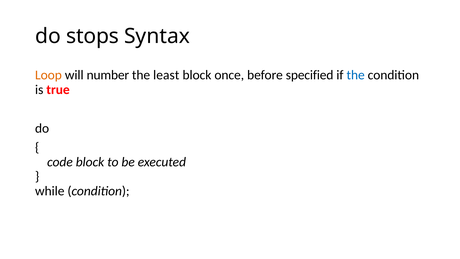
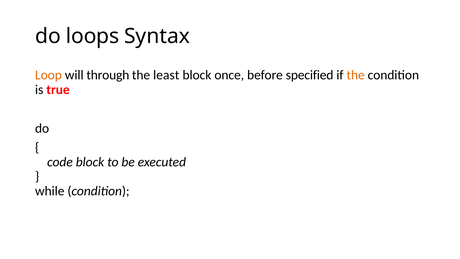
stops: stops -> loops
number: number -> through
the at (356, 75) colour: blue -> orange
